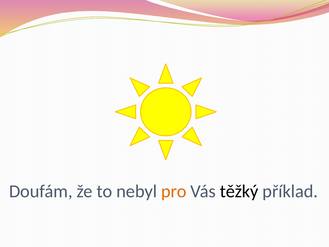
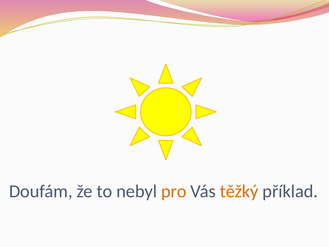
těžký colour: black -> orange
